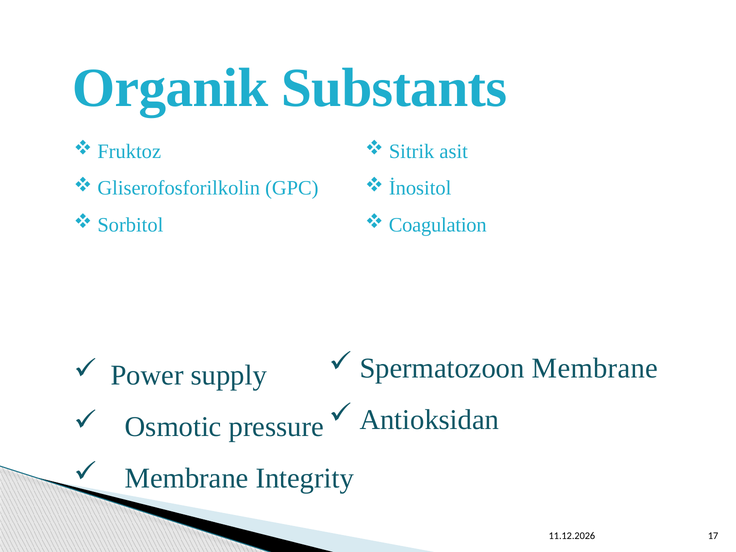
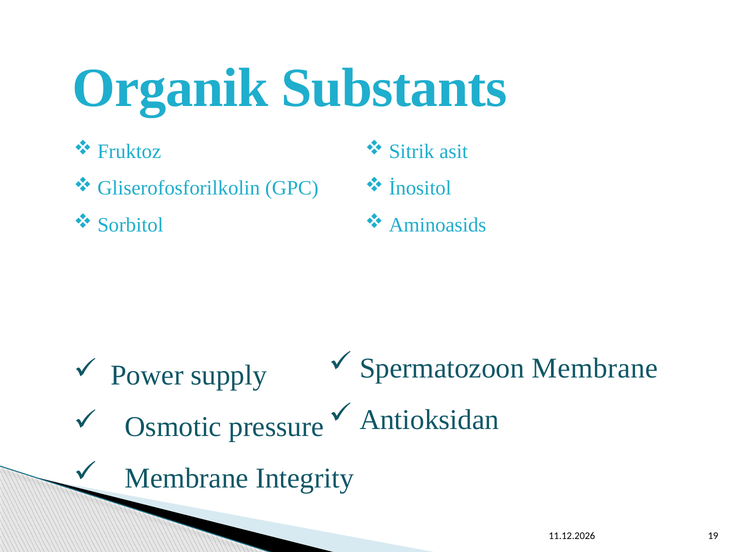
Coagulation: Coagulation -> Aminoasids
17: 17 -> 19
